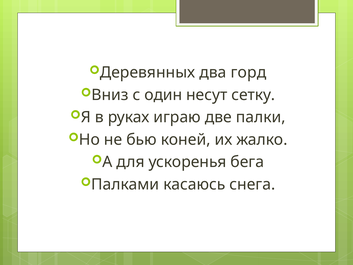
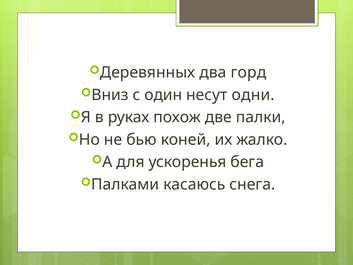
сетку: сетку -> одни
играю: играю -> похож
